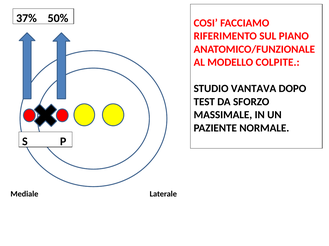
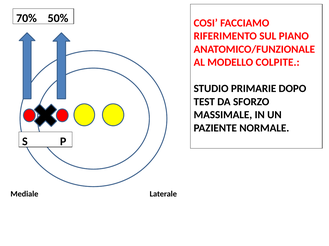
37%: 37% -> 70%
VANTAVA: VANTAVA -> PRIMARIE
